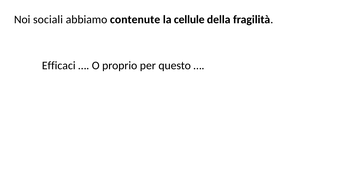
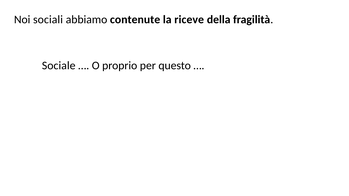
cellule: cellule -> riceve
Efficaci: Efficaci -> Sociale
